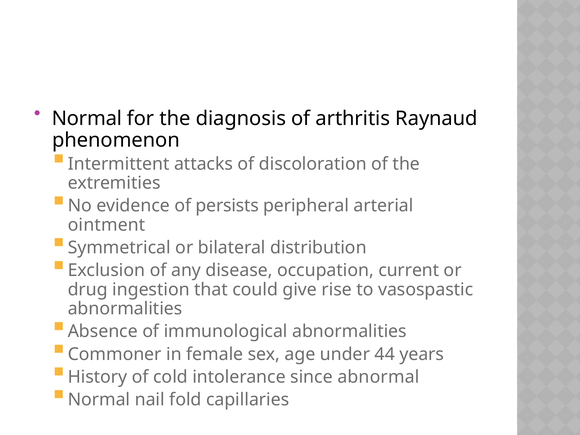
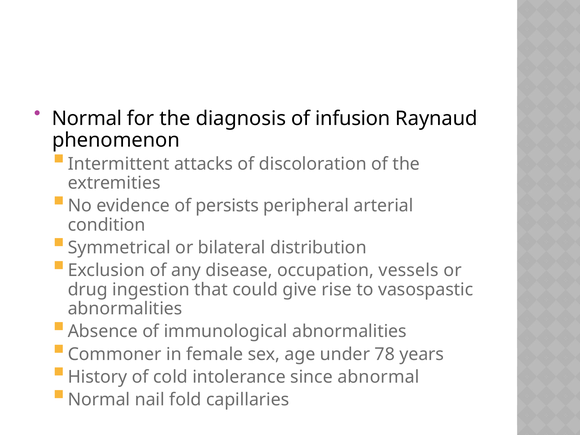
arthritis: arthritis -> infusion
ointment: ointment -> condition
current: current -> vessels
44: 44 -> 78
